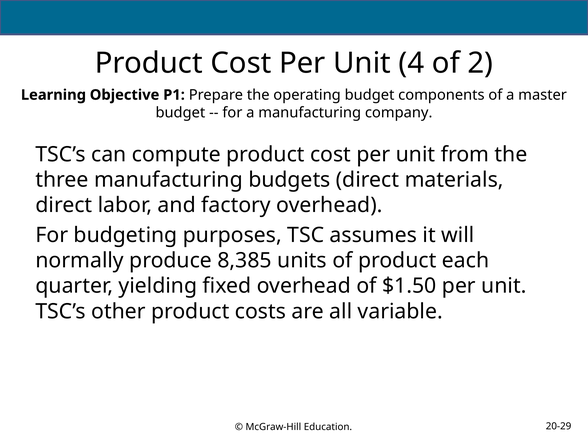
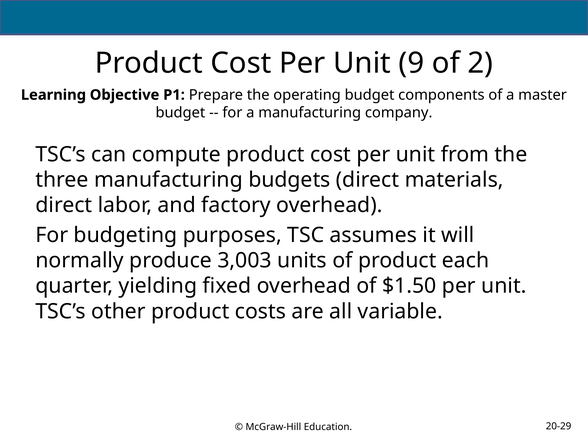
4: 4 -> 9
8,385: 8,385 -> 3,003
